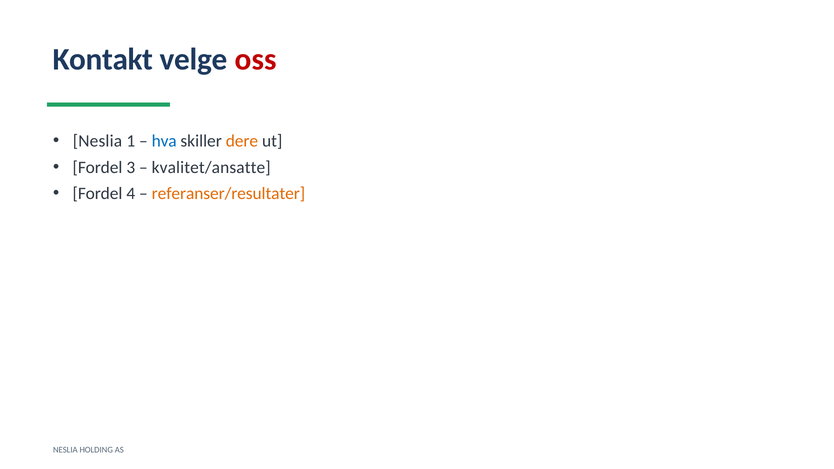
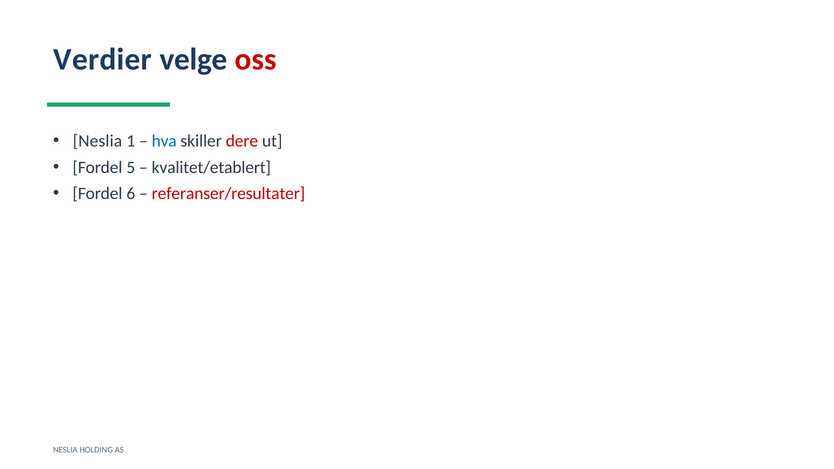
Kontakt: Kontakt -> Verdier
dere colour: orange -> red
3: 3 -> 5
kvalitet/ansatte: kvalitet/ansatte -> kvalitet/etablert
4: 4 -> 6
referanser/resultater colour: orange -> red
